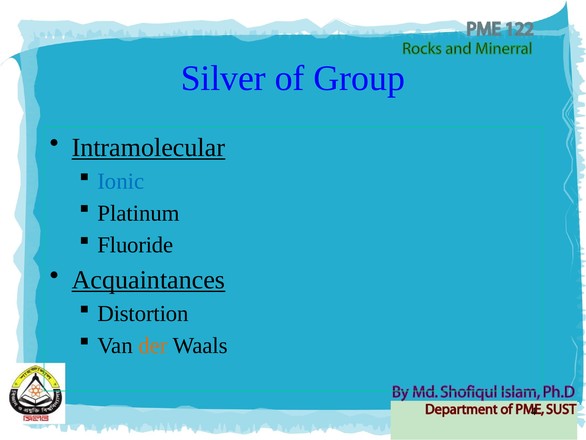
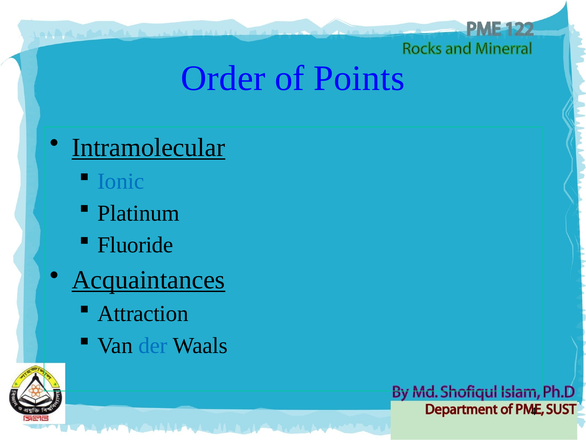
Silver: Silver -> Order
Group: Group -> Points
Distortion: Distortion -> Attraction
der colour: orange -> blue
